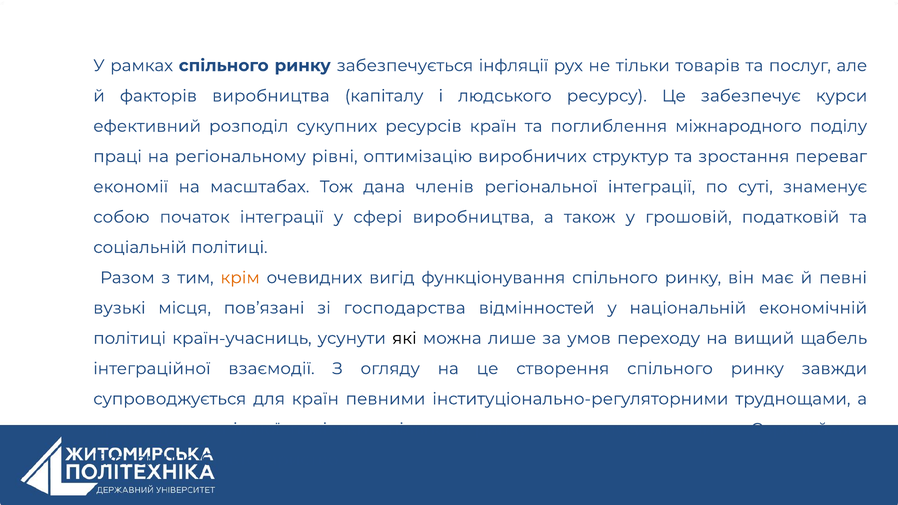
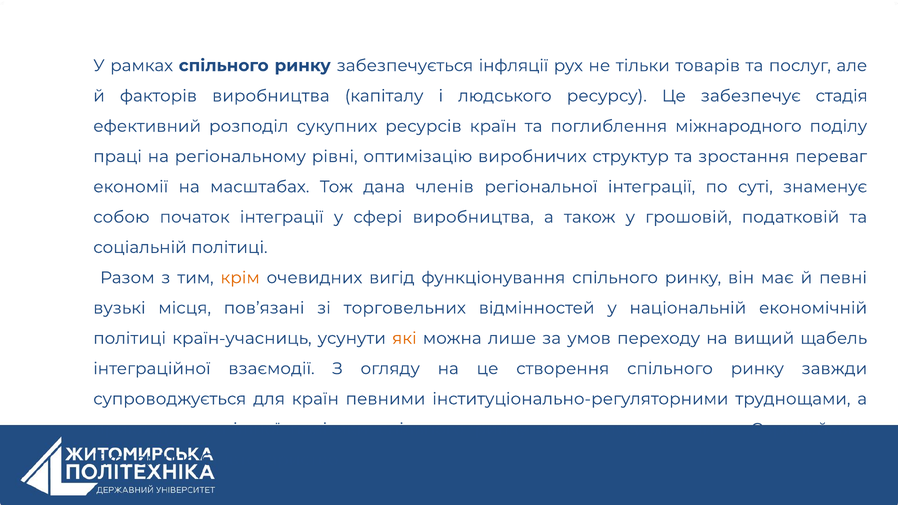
курси: курси -> стадія
господарства: господарства -> торговельних
які colour: black -> orange
